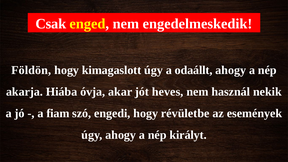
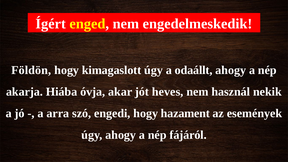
Csak: Csak -> Ígért
fiam: fiam -> arra
révületbe: révületbe -> hazament
királyt: királyt -> fájáról
